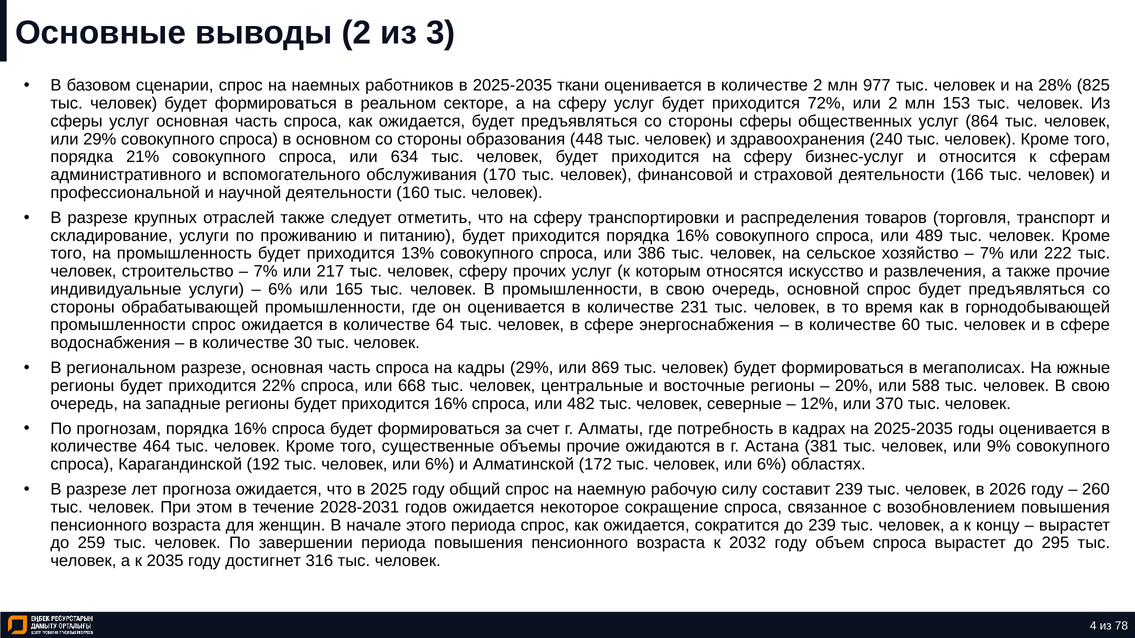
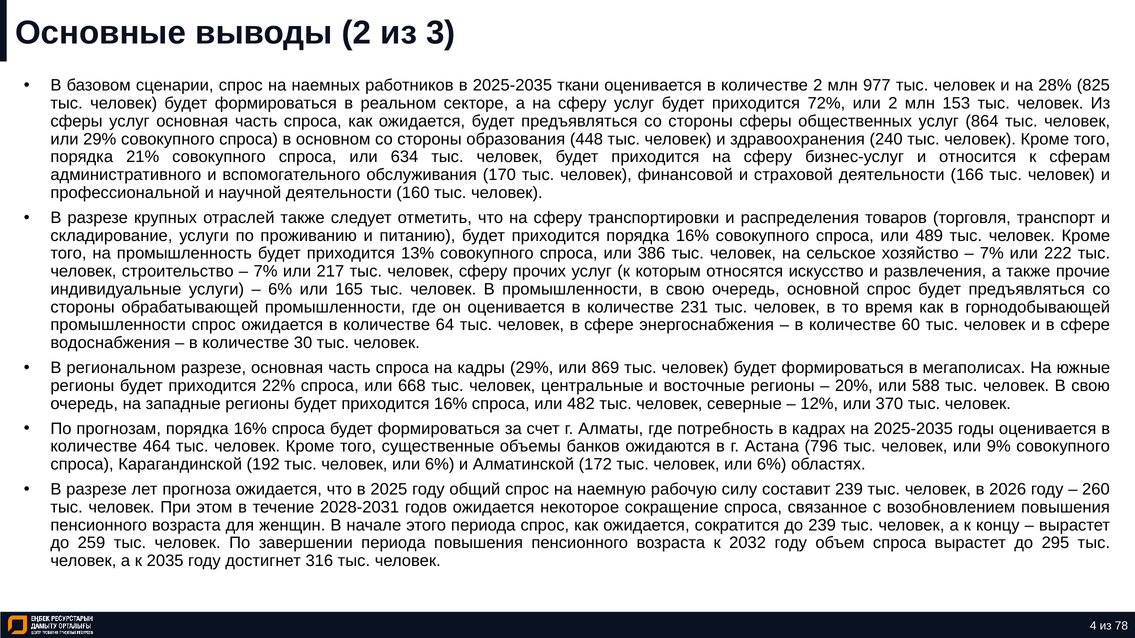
объемы прочие: прочие -> банков
381: 381 -> 796
